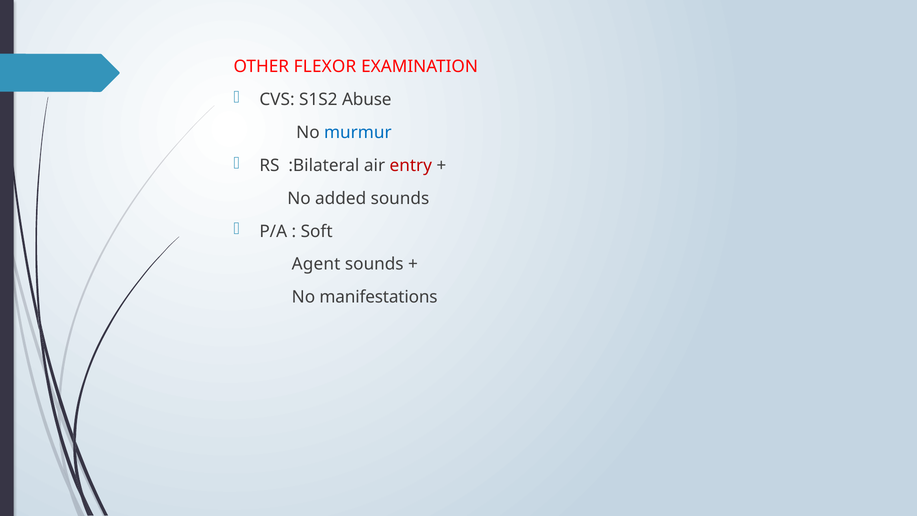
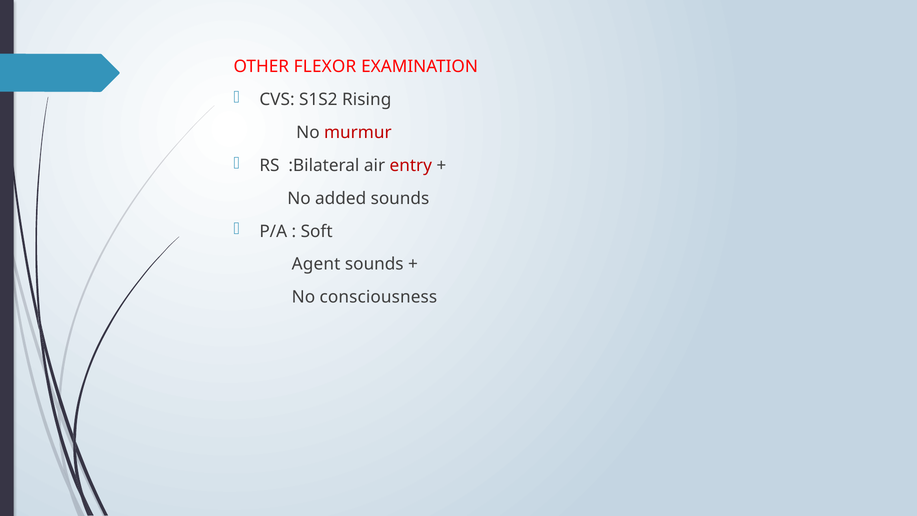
Abuse: Abuse -> Rising
murmur colour: blue -> red
manifestations: manifestations -> consciousness
